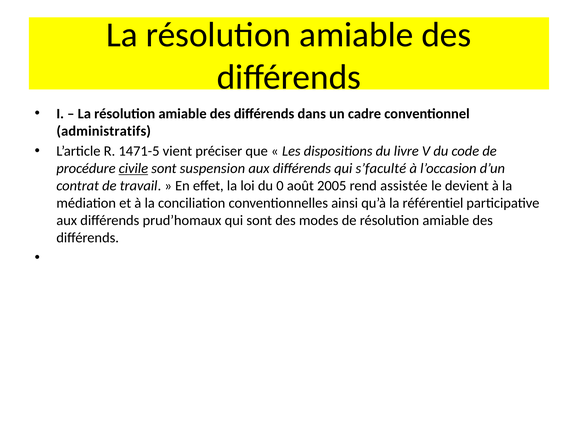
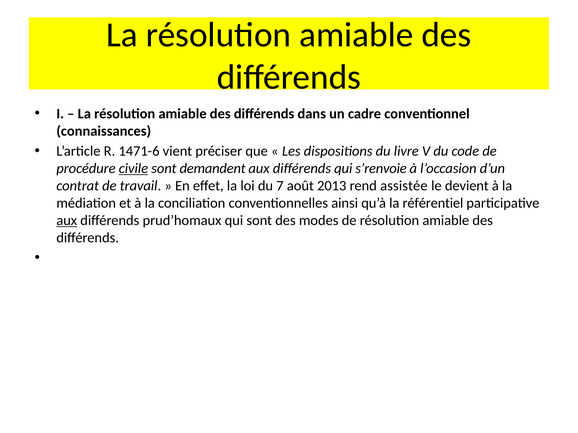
administratifs: administratifs -> connaissances
1471-5: 1471-5 -> 1471-6
suspension: suspension -> demandent
s’faculté: s’faculté -> s’renvoie
0: 0 -> 7
2005: 2005 -> 2013
aux at (67, 221) underline: none -> present
